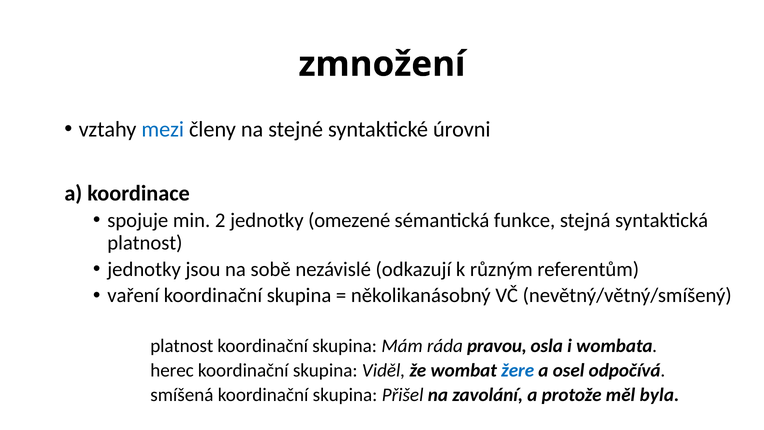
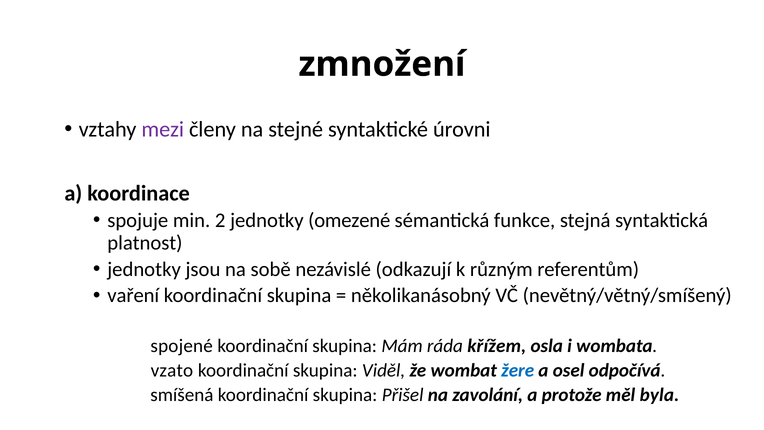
mezi colour: blue -> purple
platnost at (182, 346): platnost -> spojené
pravou: pravou -> křížem
herec: herec -> vzato
